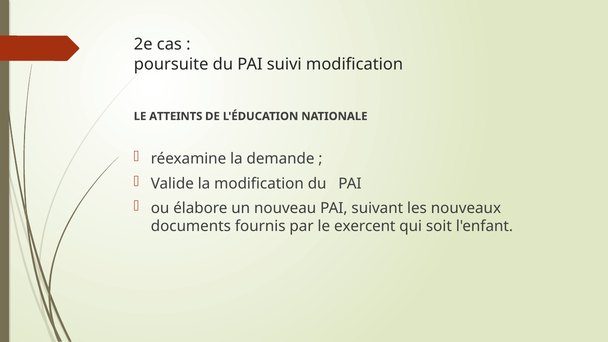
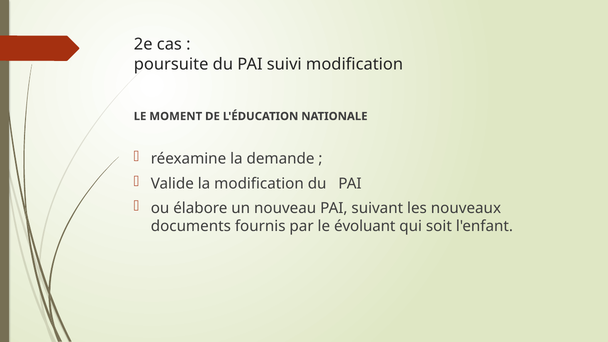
ATTEINTS: ATTEINTS -> MOMENT
exercent: exercent -> évoluant
